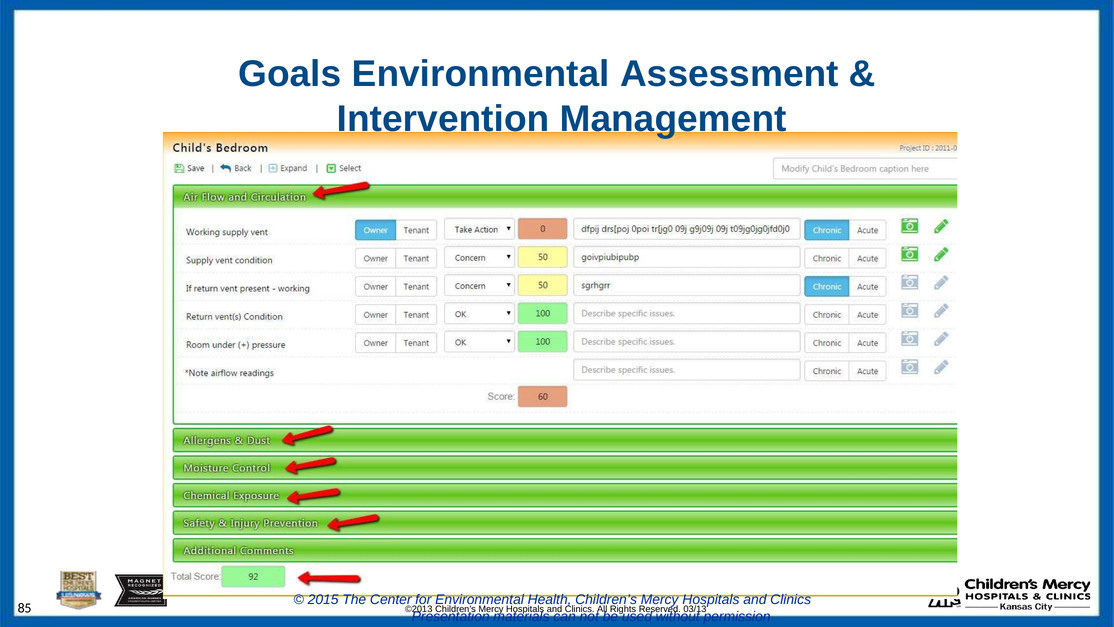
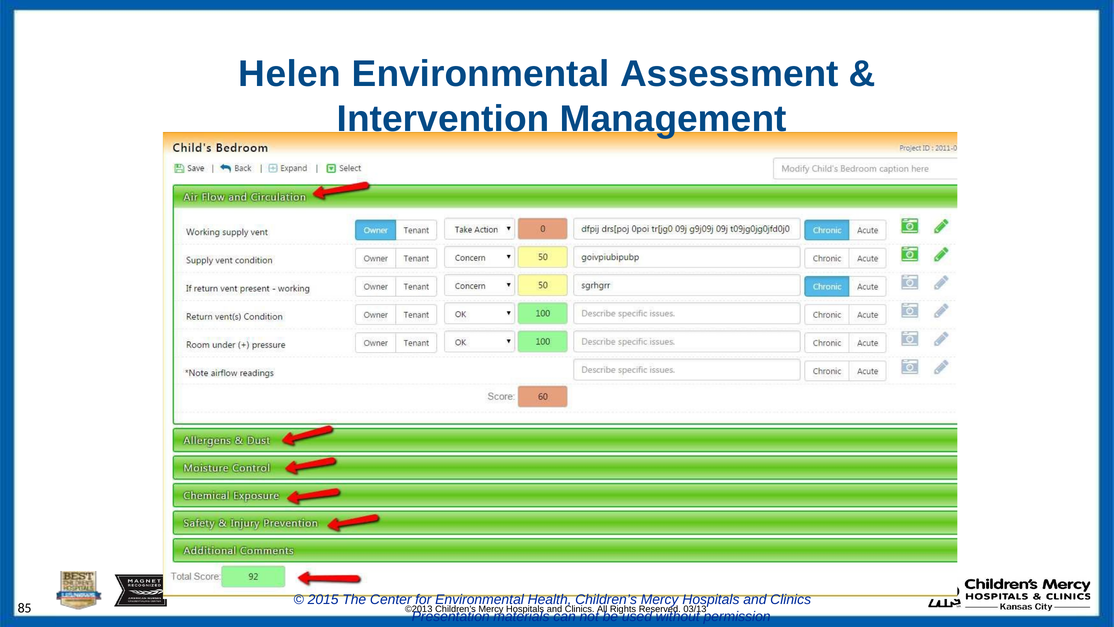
Goals: Goals -> Helen
